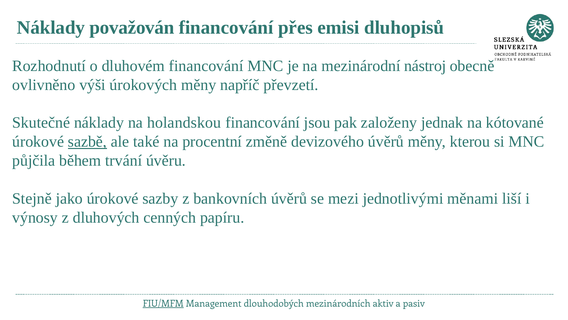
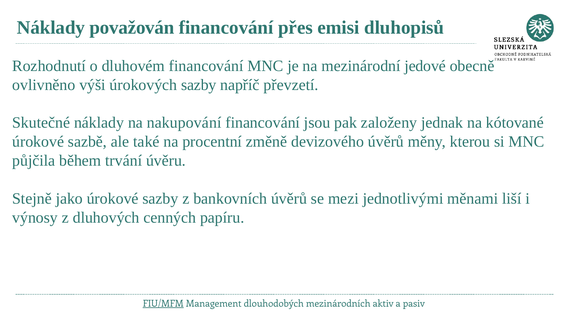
nástroj: nástroj -> jedové
úrokových měny: měny -> sazby
holandskou: holandskou -> nakupování
sazbě underline: present -> none
